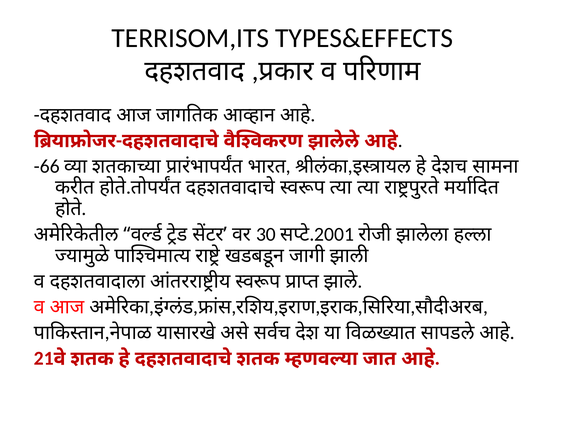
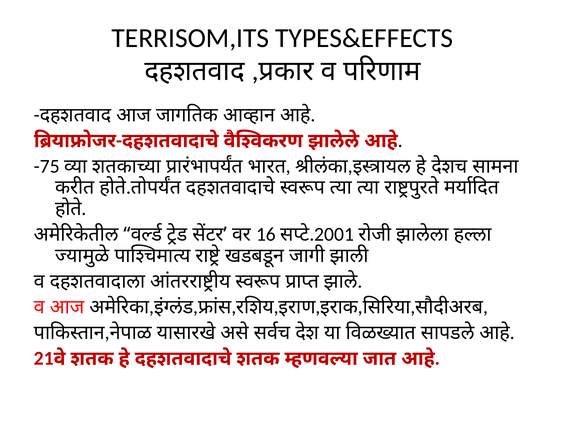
-66: -66 -> -75
30: 30 -> 16
